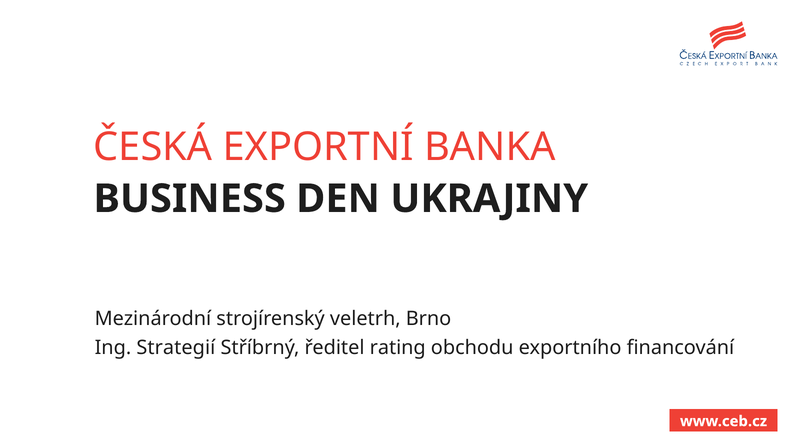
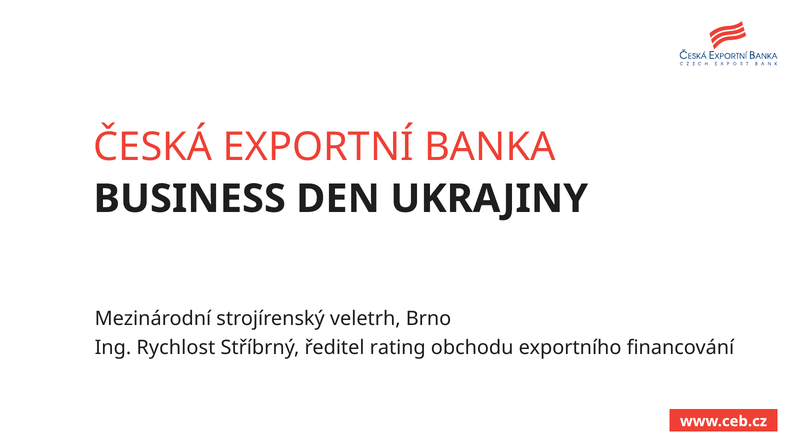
Strategií: Strategií -> Rychlost
